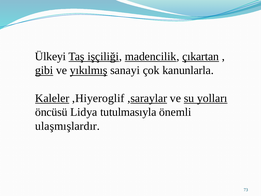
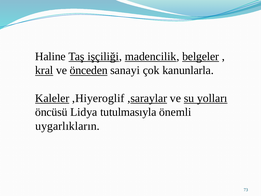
Ülkeyi: Ülkeyi -> Haline
çıkartan: çıkartan -> belgeler
gibi: gibi -> kral
yıkılmış: yıkılmış -> önceden
ulaşmışlardır: ulaşmışlardır -> uygarlıkların
